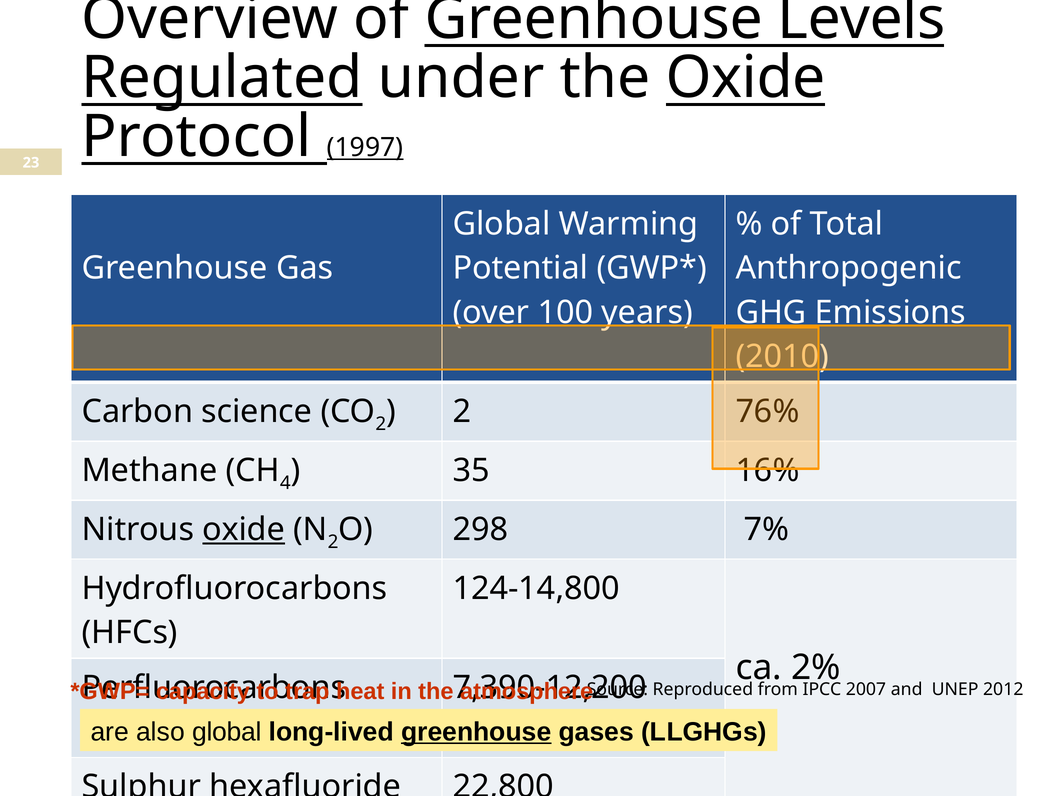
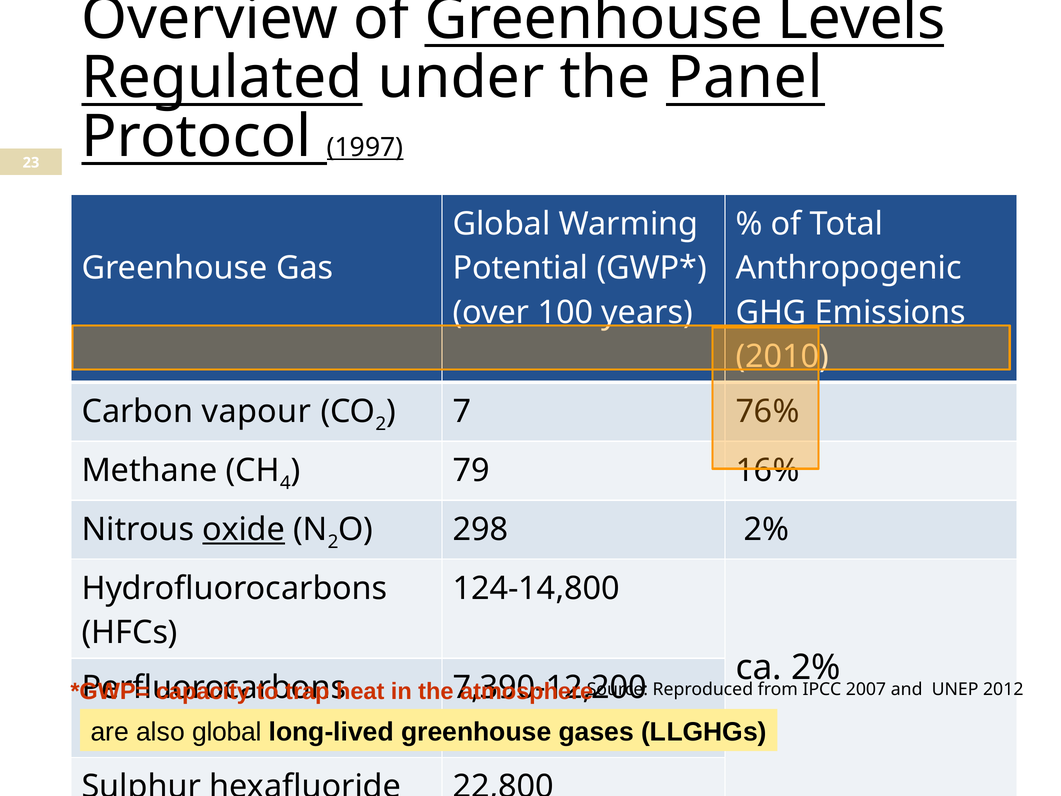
the Oxide: Oxide -> Panel
science: science -> vapour
2 at (462, 411): 2 -> 7
35: 35 -> 79
298 7%: 7% -> 2%
greenhouse at (476, 732) underline: present -> none
